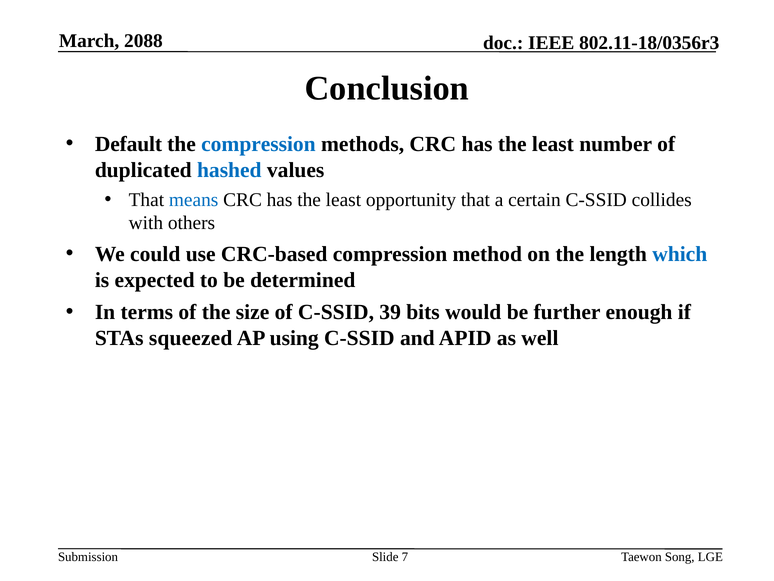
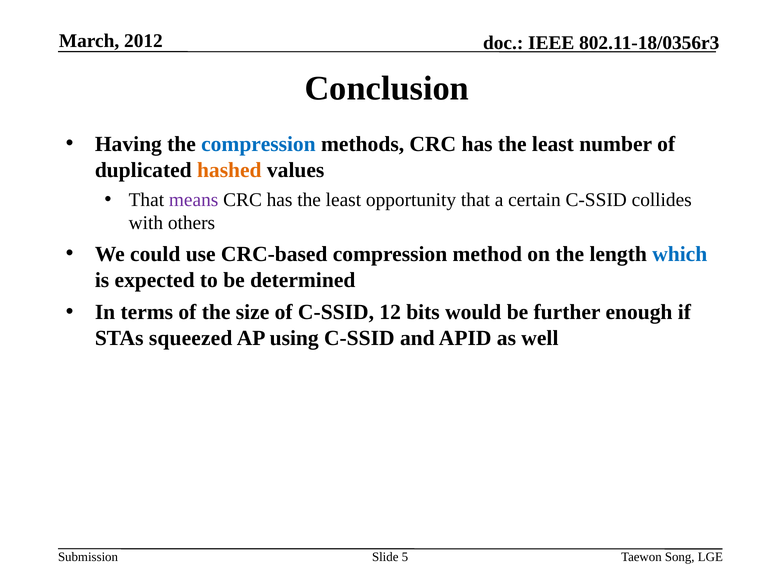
2088: 2088 -> 2012
Default: Default -> Having
hashed colour: blue -> orange
means colour: blue -> purple
39: 39 -> 12
7: 7 -> 5
